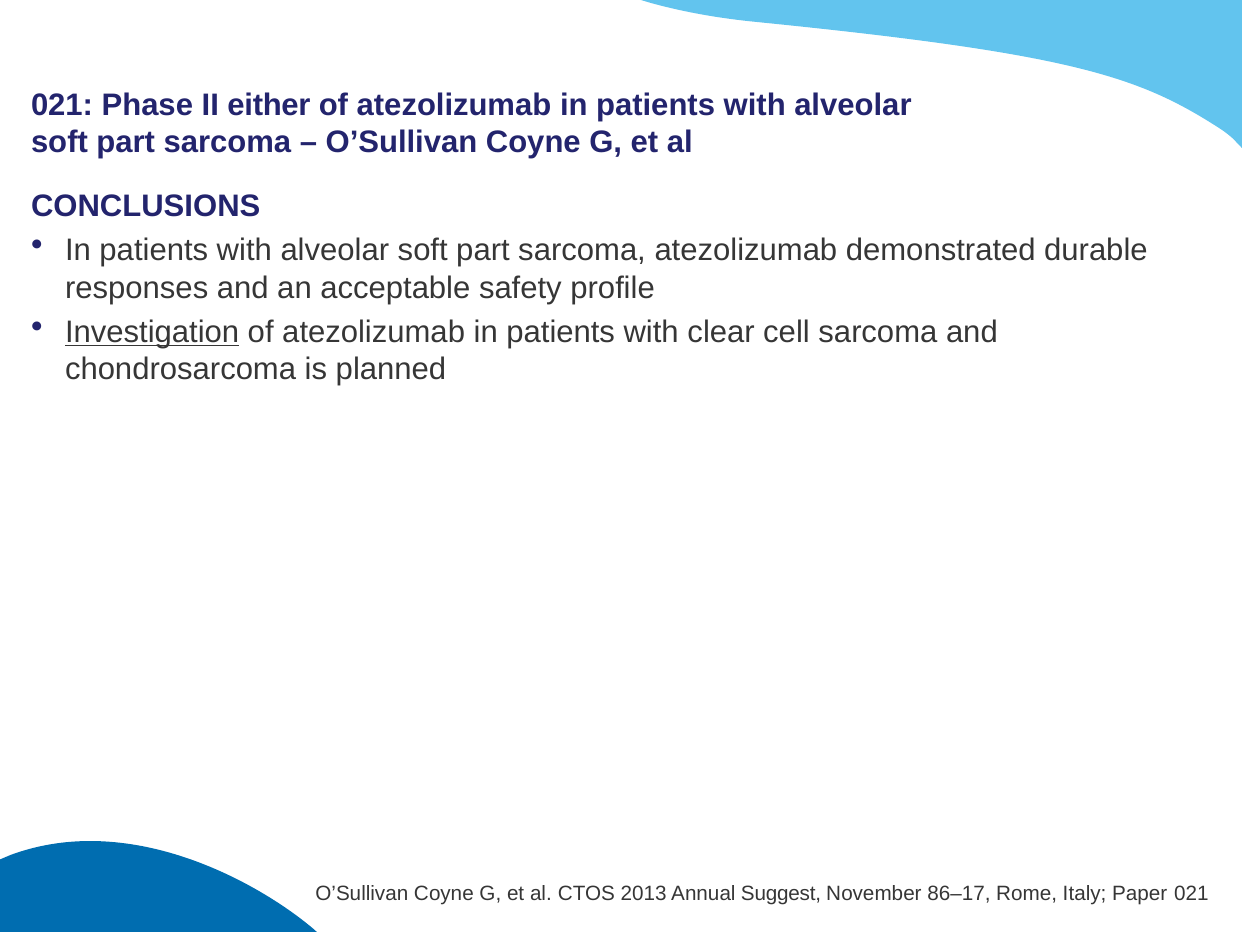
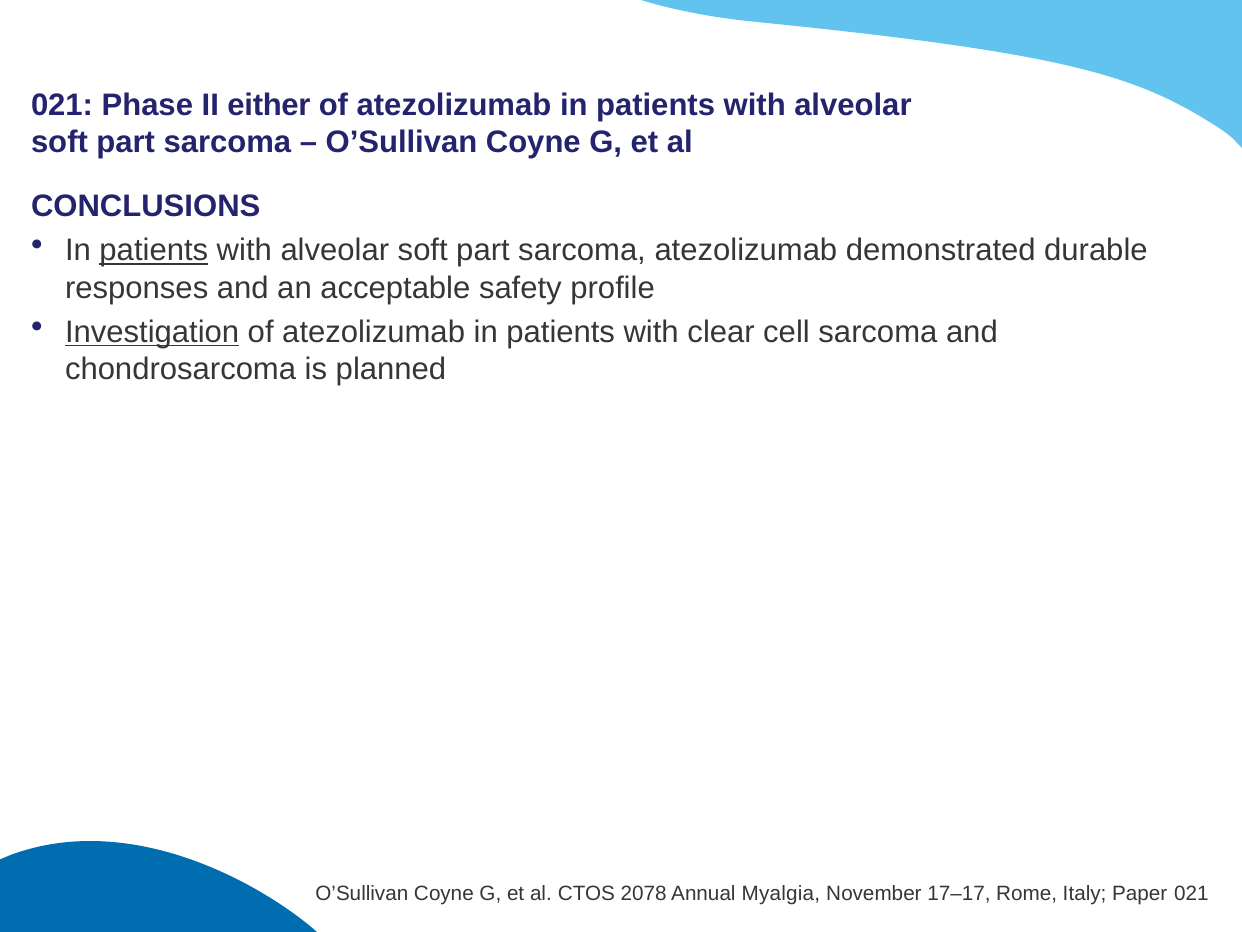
patients at (154, 251) underline: none -> present
2013: 2013 -> 2078
Suggest: Suggest -> Myalgia
86–17: 86–17 -> 17–17
